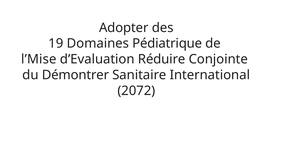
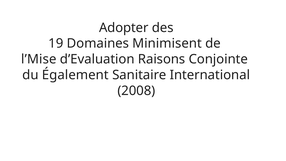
Pédiatrique: Pédiatrique -> Minimisent
Réduire: Réduire -> Raisons
Démontrer: Démontrer -> Également
2072: 2072 -> 2008
